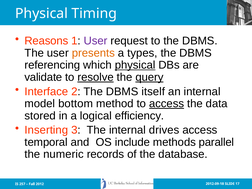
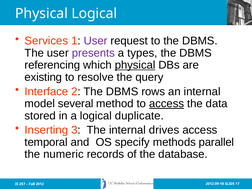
Physical Timing: Timing -> Logical
Reasons: Reasons -> Services
presents colour: orange -> purple
validate: validate -> existing
resolve underline: present -> none
query underline: present -> none
itself: itself -> rows
bottom: bottom -> several
efficiency: efficiency -> duplicate
include: include -> specify
